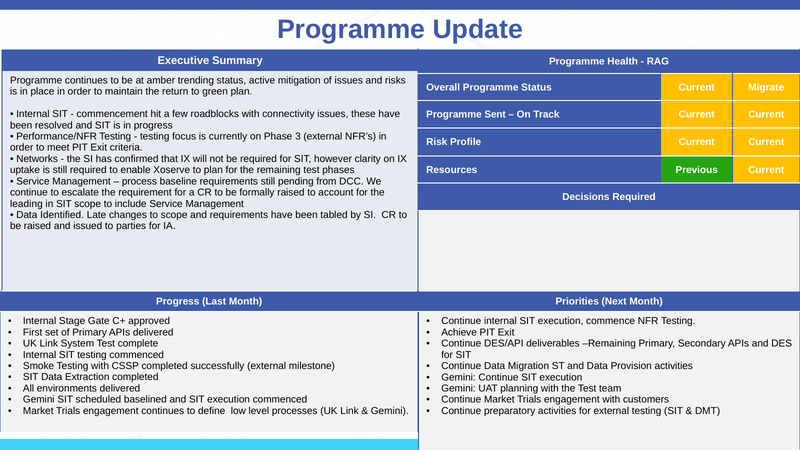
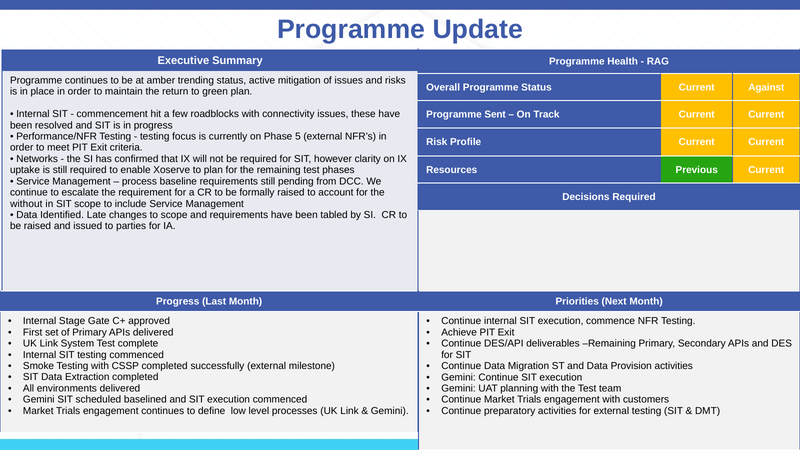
Migrate: Migrate -> Against
3: 3 -> 5
leading: leading -> without
